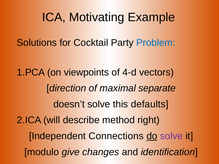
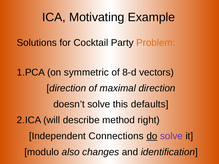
Problem colour: blue -> orange
viewpoints: viewpoints -> symmetric
4-d: 4-d -> 8-d
maximal separate: separate -> direction
give: give -> also
